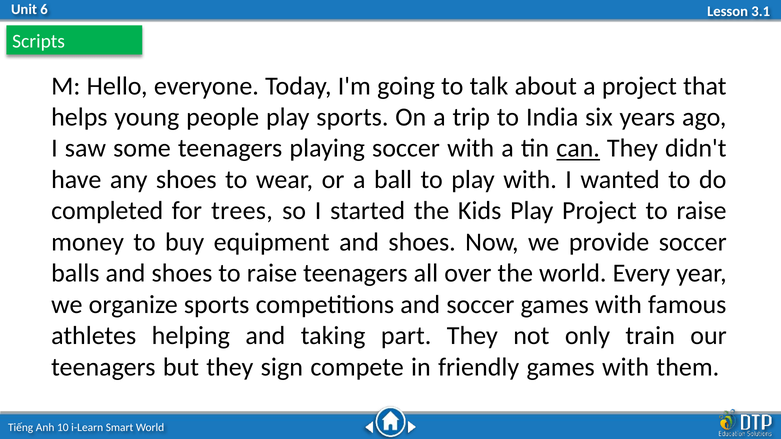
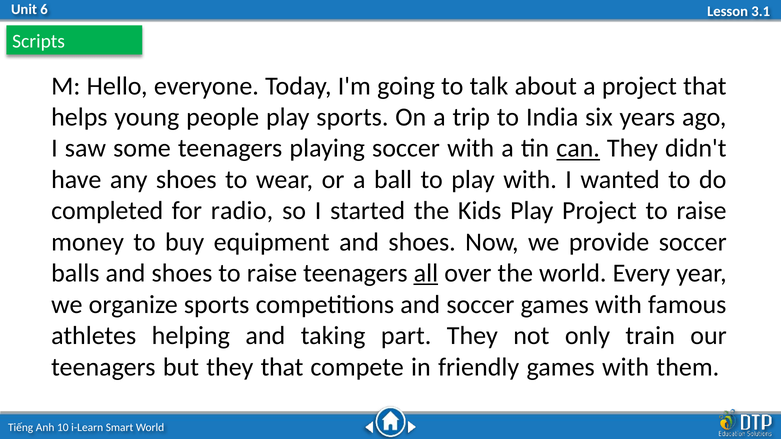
trees: trees -> radio
all underline: none -> present
they sign: sign -> that
